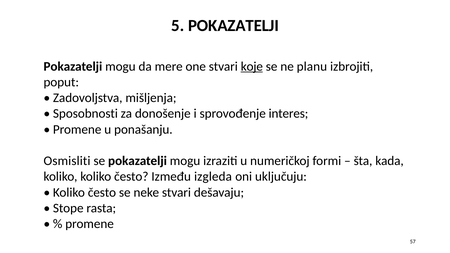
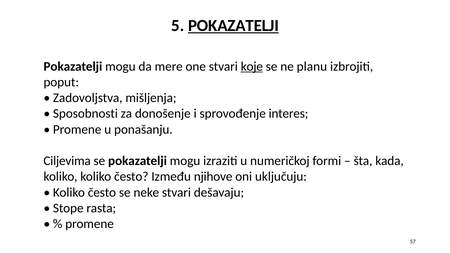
POKAZATELJI at (233, 26) underline: none -> present
Osmisliti: Osmisliti -> Ciljevima
izgleda: izgleda -> njihove
